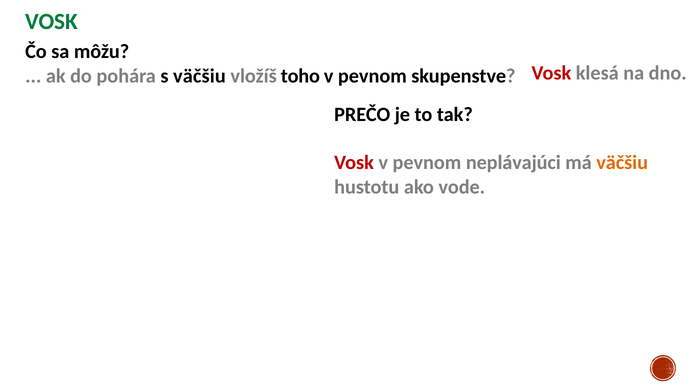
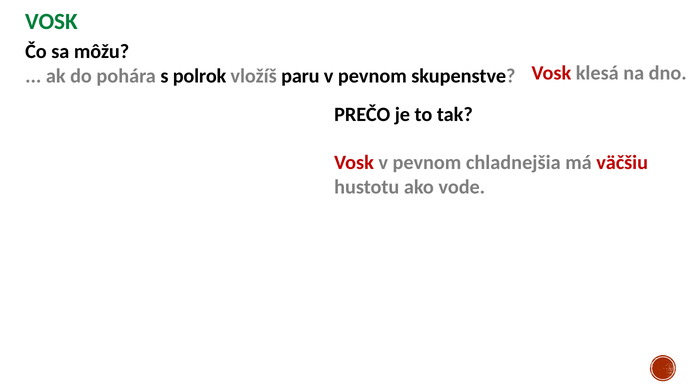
s väčšiu: väčšiu -> polrok
toho: toho -> paru
neplávajúci: neplávajúci -> chladnejšia
väčšiu at (622, 163) colour: orange -> red
